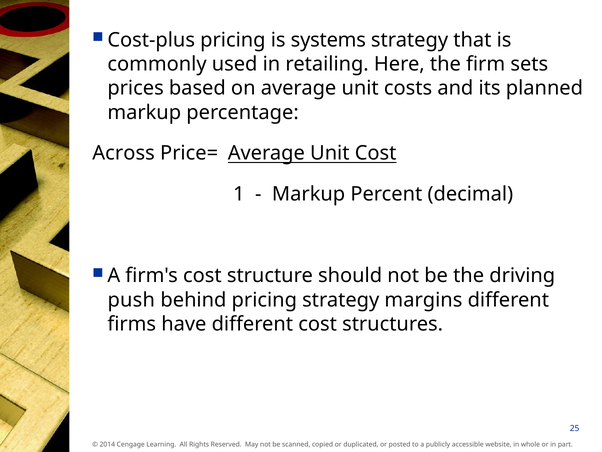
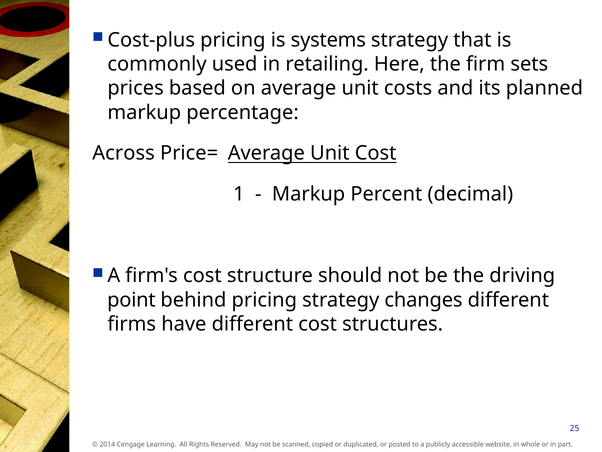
push: push -> point
margins: margins -> changes
